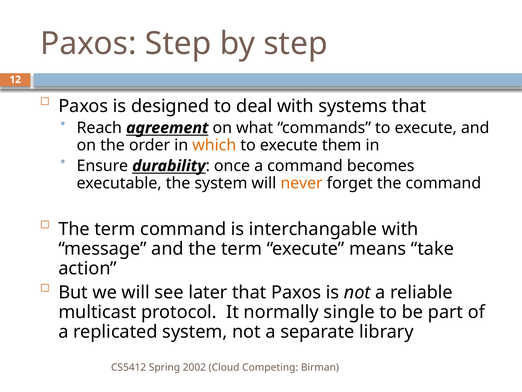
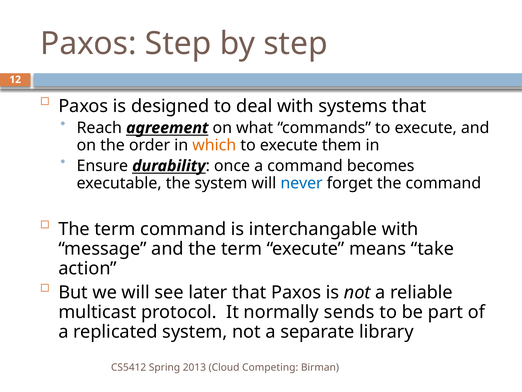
never colour: orange -> blue
single: single -> sends
2002: 2002 -> 2013
